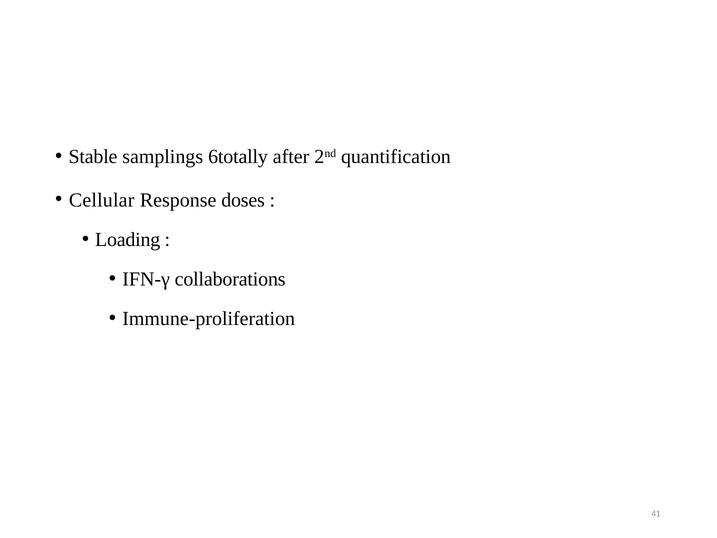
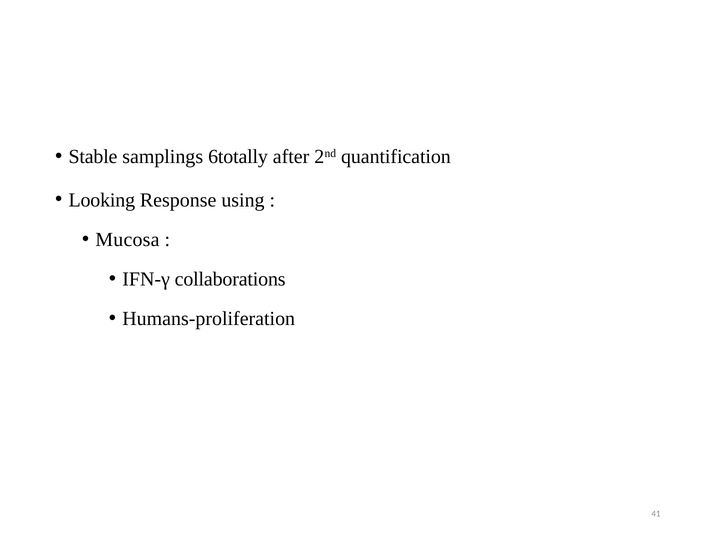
Cellular: Cellular -> Looking
doses: doses -> using
Loading: Loading -> Mucosa
Immune-proliferation: Immune-proliferation -> Humans-proliferation
